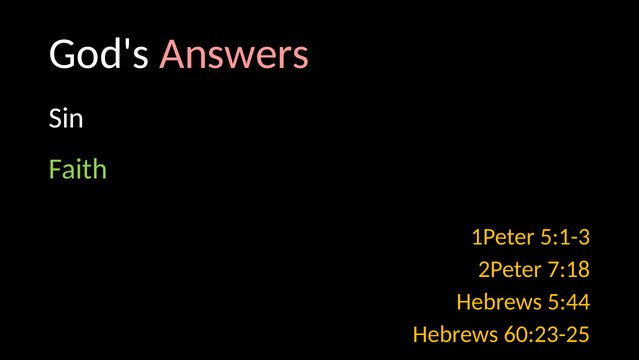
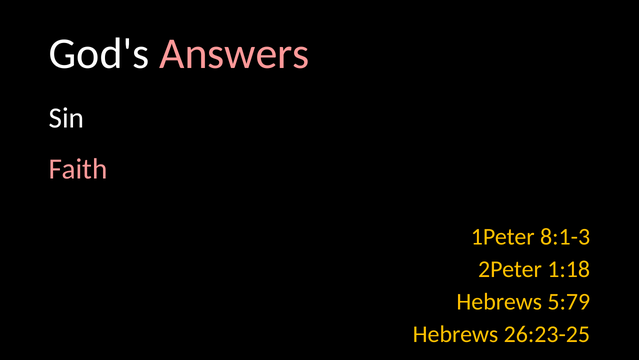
Faith colour: light green -> pink
5:1-3: 5:1-3 -> 8:1-3
7:18: 7:18 -> 1:18
5:44: 5:44 -> 5:79
60:23-25: 60:23-25 -> 26:23-25
